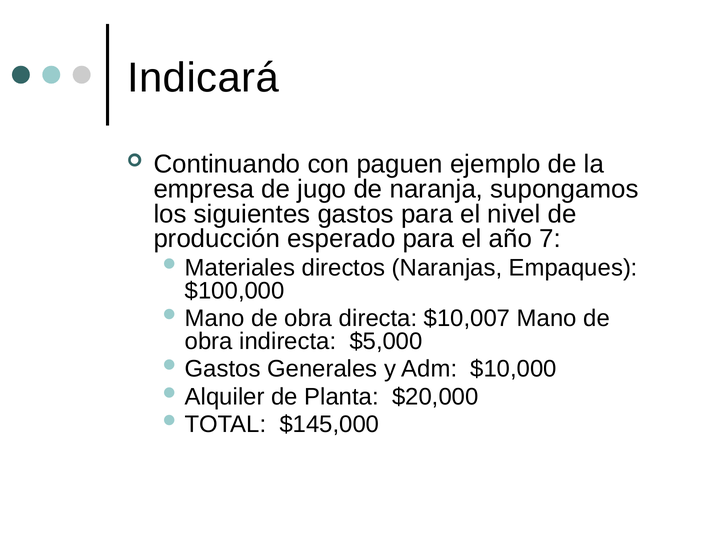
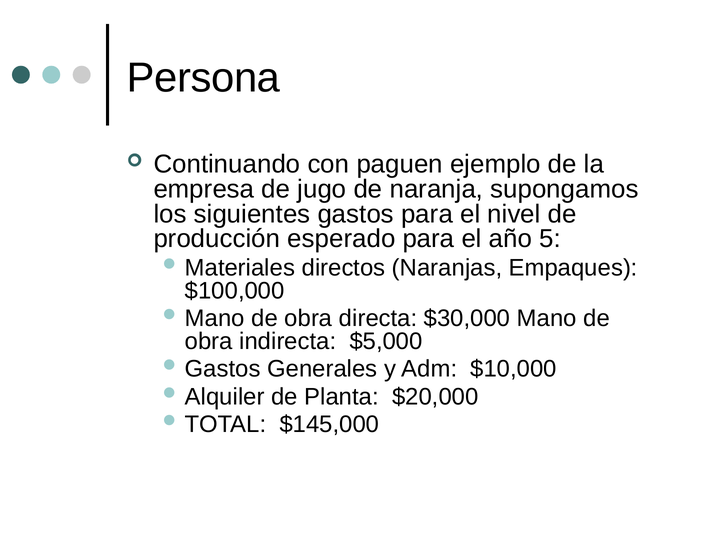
Indicará: Indicará -> Persona
7: 7 -> 5
$10,007: $10,007 -> $30,000
